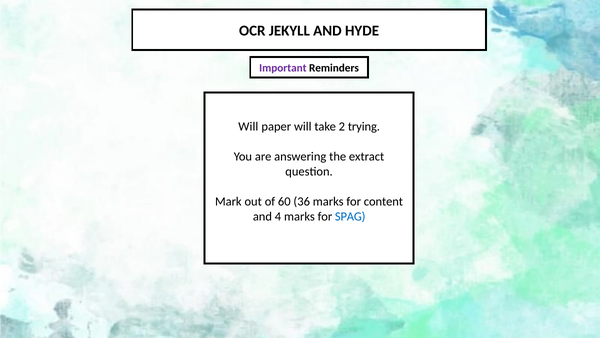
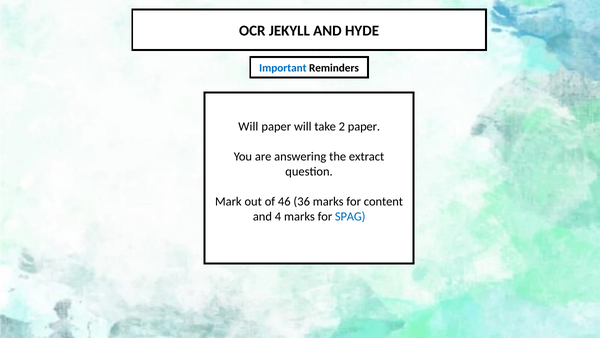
Important colour: purple -> blue
2 trying: trying -> paper
60: 60 -> 46
